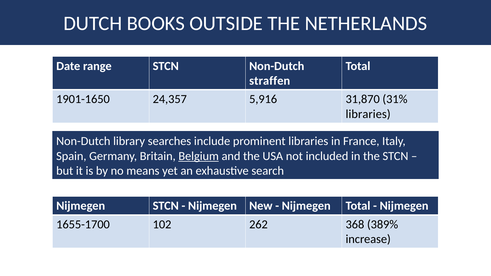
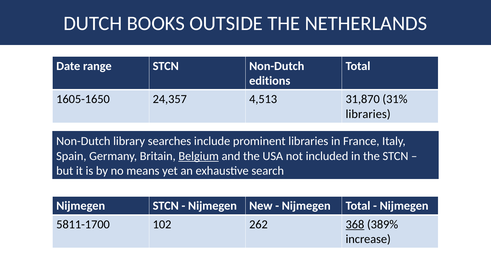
straffen: straffen -> editions
1901-1650: 1901-1650 -> 1605-1650
5,916: 5,916 -> 4,513
1655-1700: 1655-1700 -> 5811-1700
368 underline: none -> present
